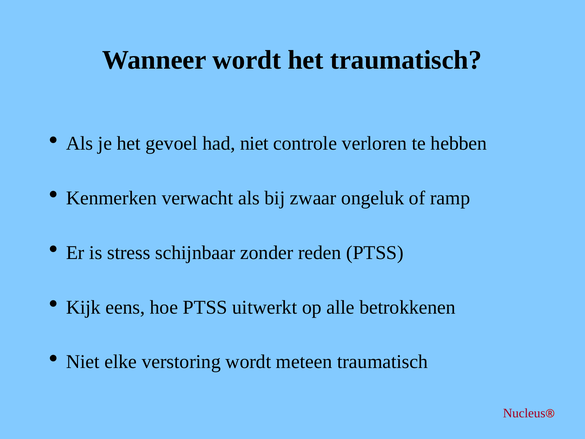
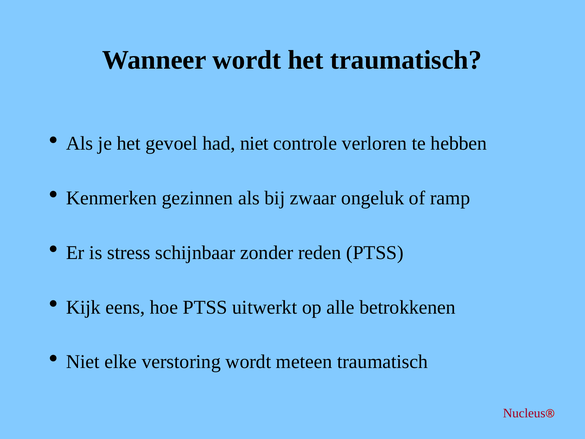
verwacht: verwacht -> gezinnen
